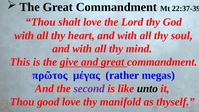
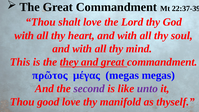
give: give -> they
μέγας rather: rather -> megas
unto colour: black -> purple
